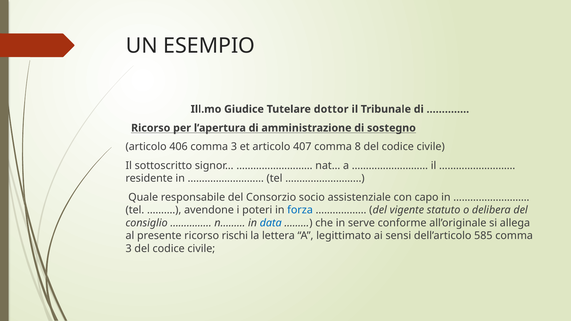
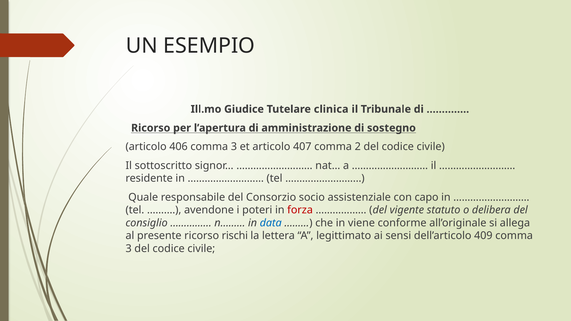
dottor: dottor -> clinica
8: 8 -> 2
forza colour: blue -> red
serve: serve -> viene
585: 585 -> 409
